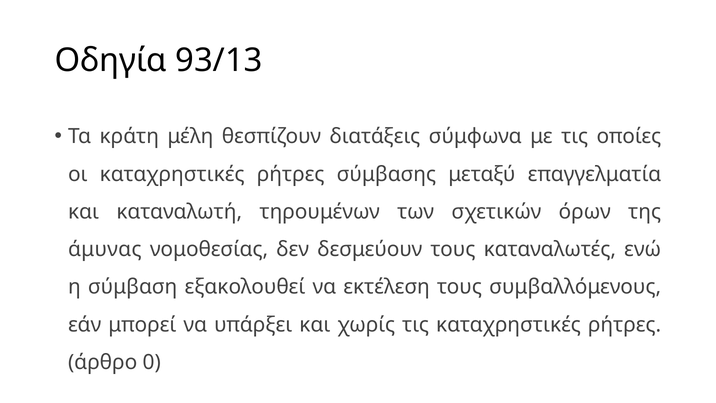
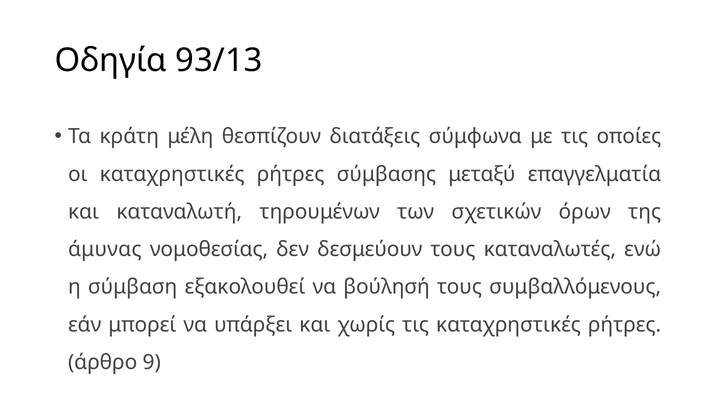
εκτέλεση: εκτέλεση -> βούλησή
0: 0 -> 9
